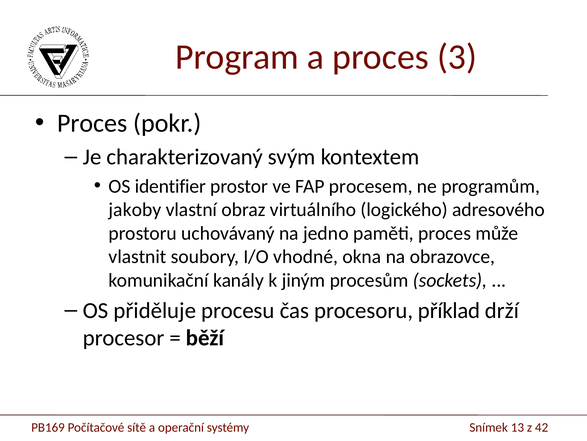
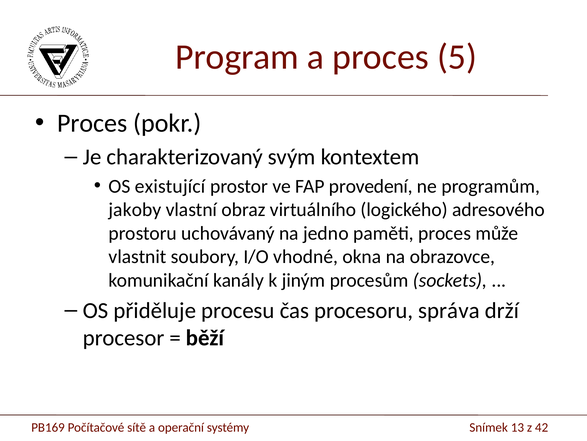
3: 3 -> 5
identifier: identifier -> existující
procesem: procesem -> provedení
příklad: příklad -> správa
